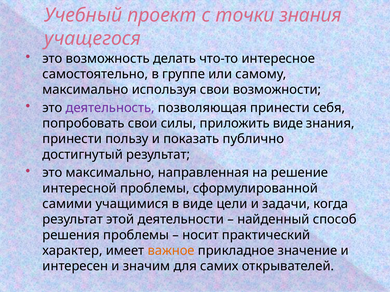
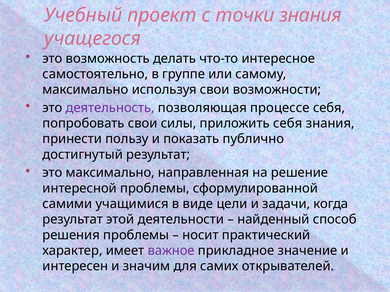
позволяющая принести: принести -> процессе
приложить виде: виде -> себя
важное colour: orange -> purple
